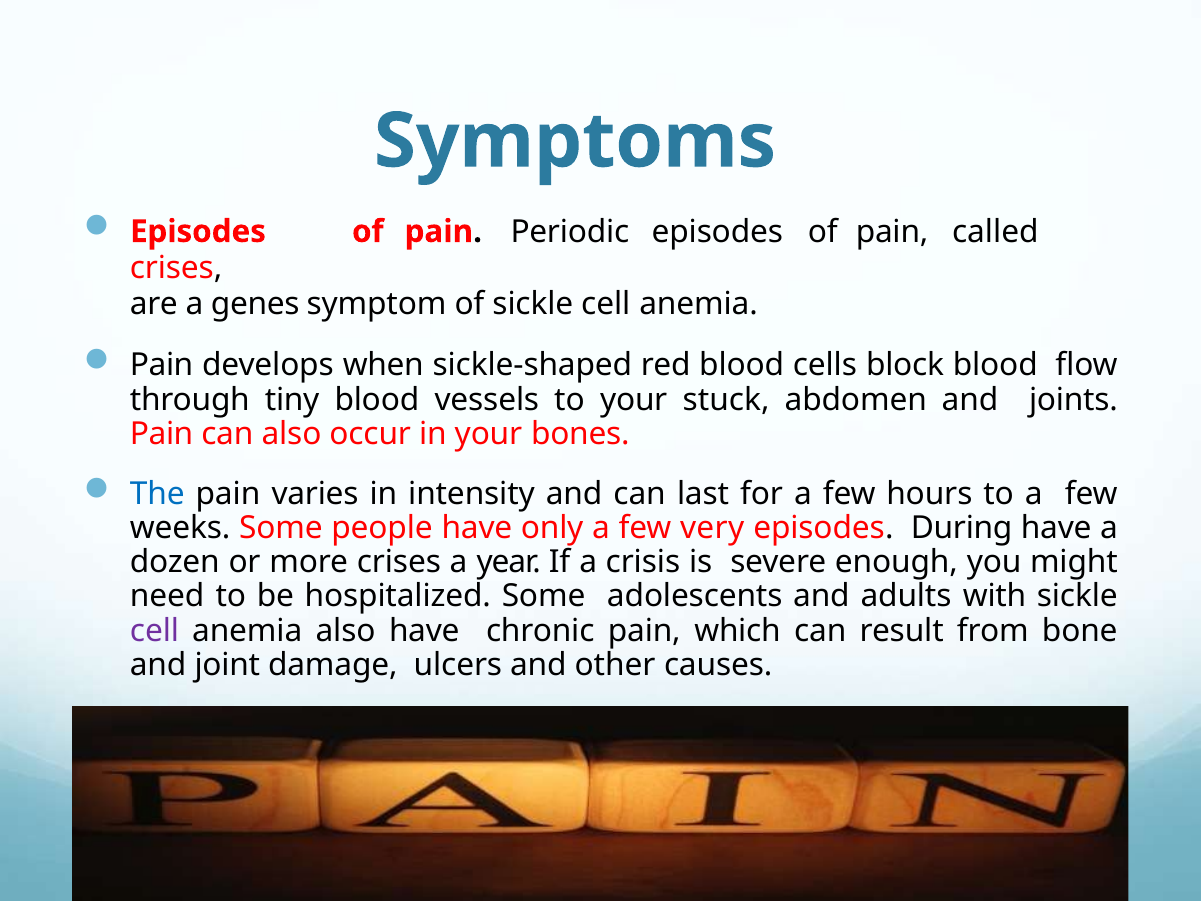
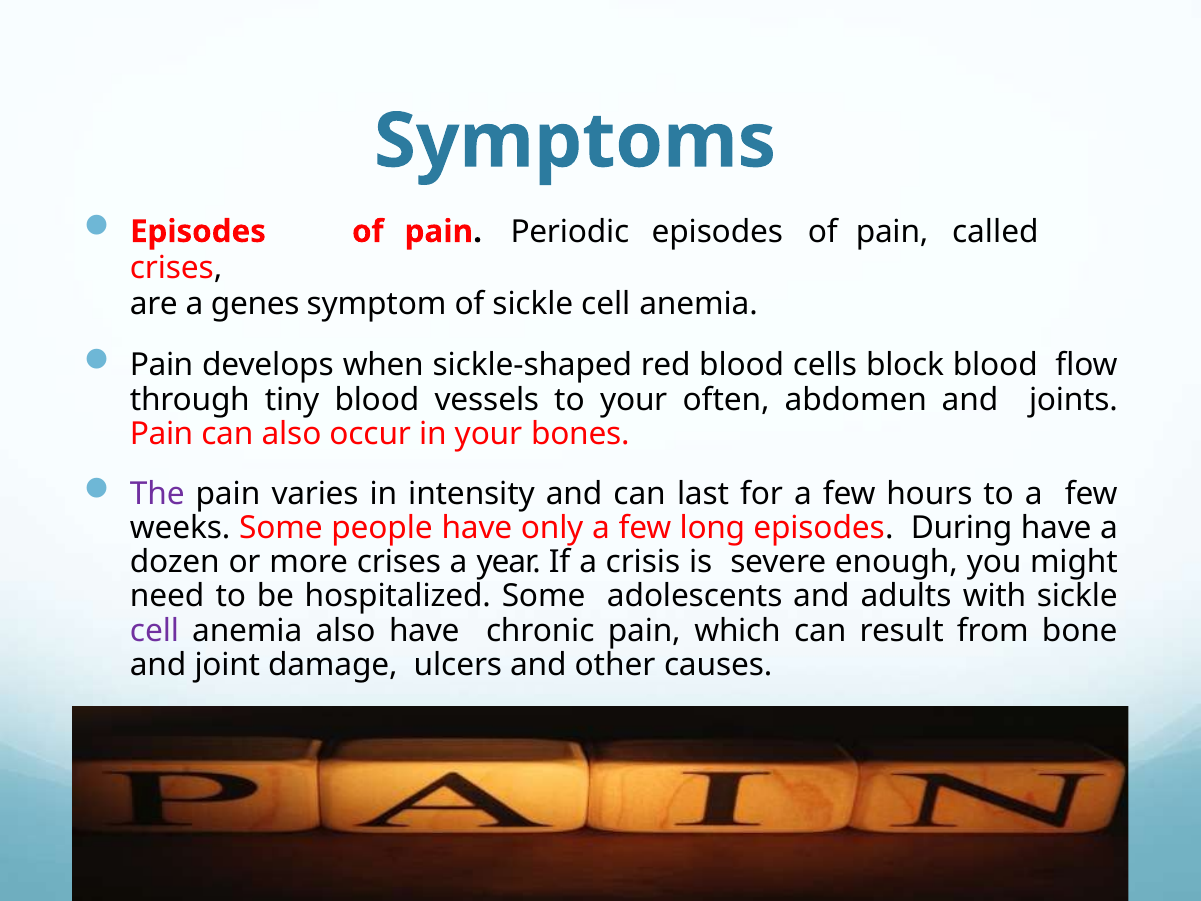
stuck: stuck -> often
The colour: blue -> purple
very: very -> long
